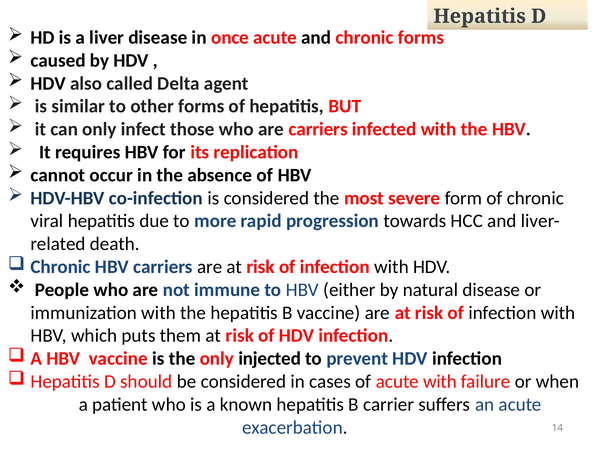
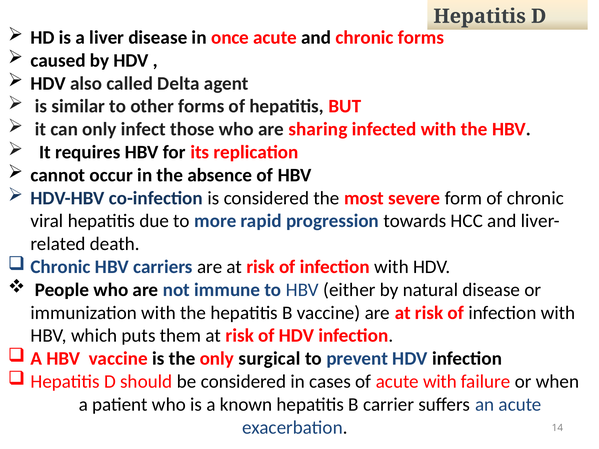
are carriers: carriers -> sharing
injected: injected -> surgical
